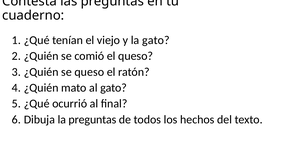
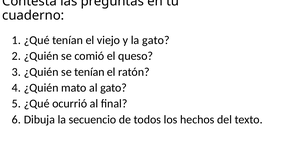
se queso: queso -> tenían
la preguntas: preguntas -> secuencio
